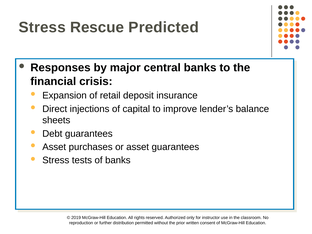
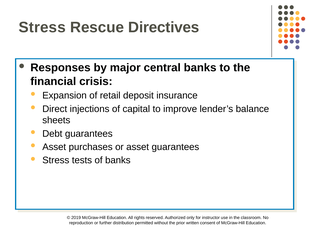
Predicted: Predicted -> Directives
